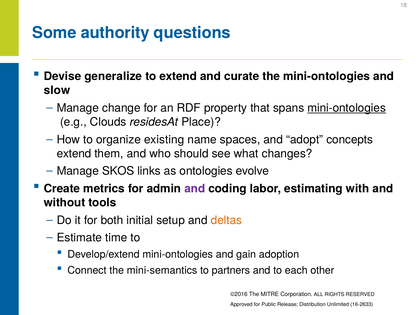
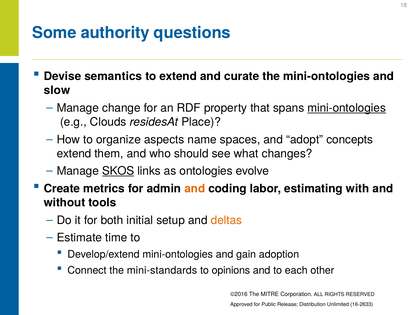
generalize: generalize -> semantics
existing: existing -> aspects
SKOS underline: none -> present
and at (195, 189) colour: purple -> orange
mini-semantics: mini-semantics -> mini-standards
partners: partners -> opinions
